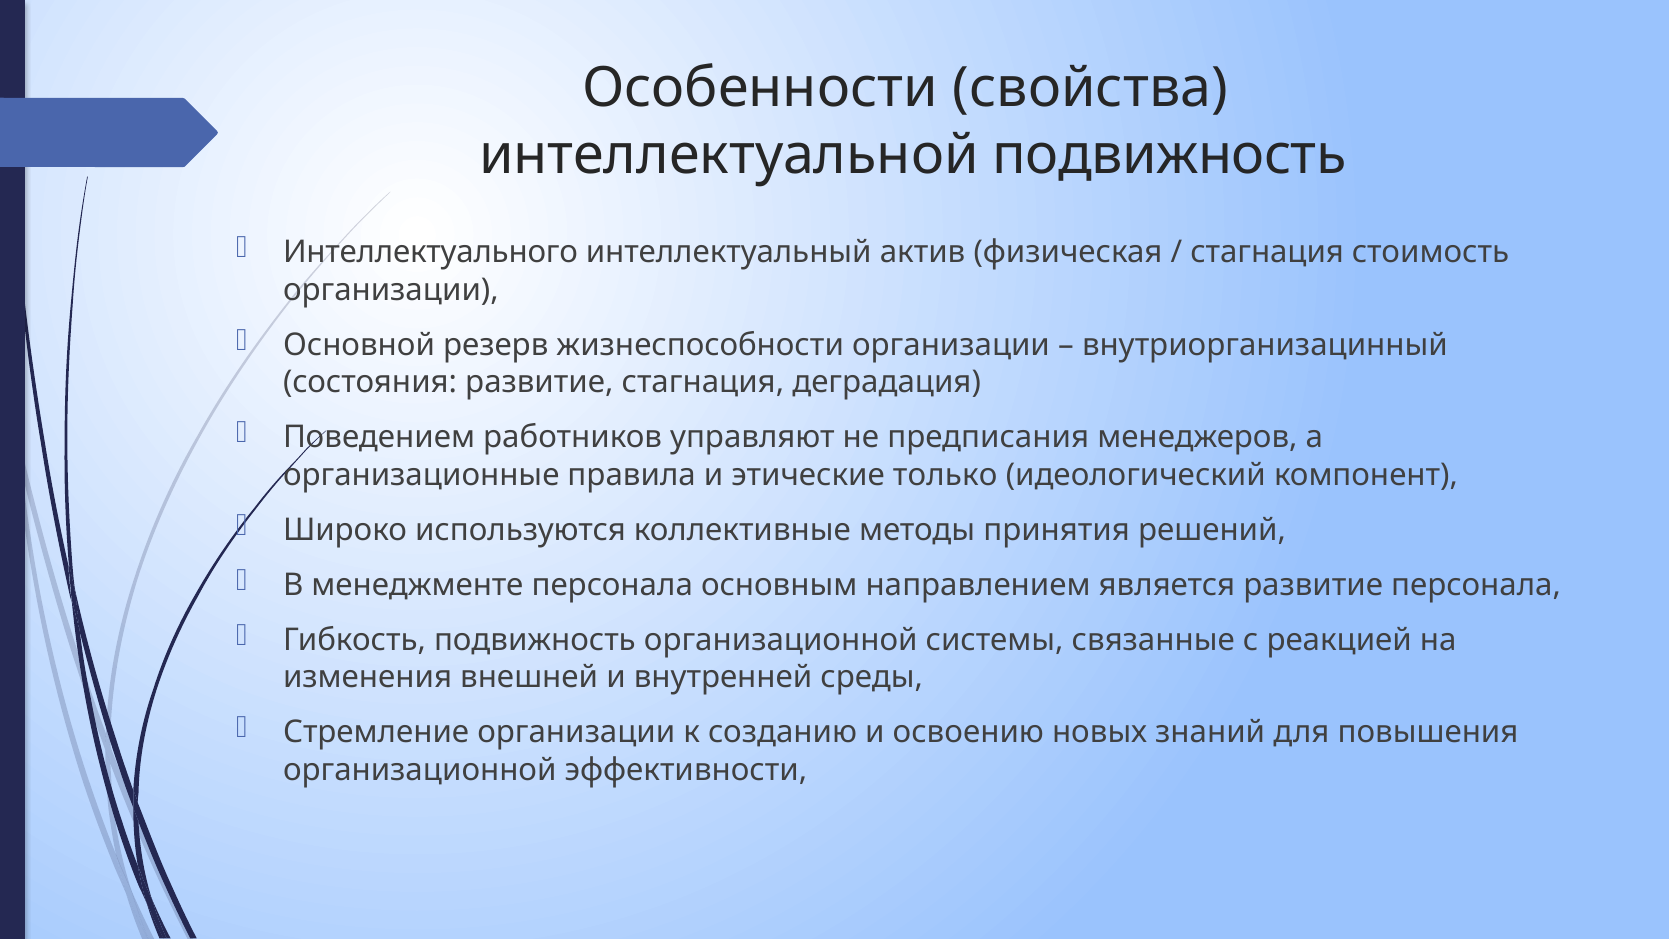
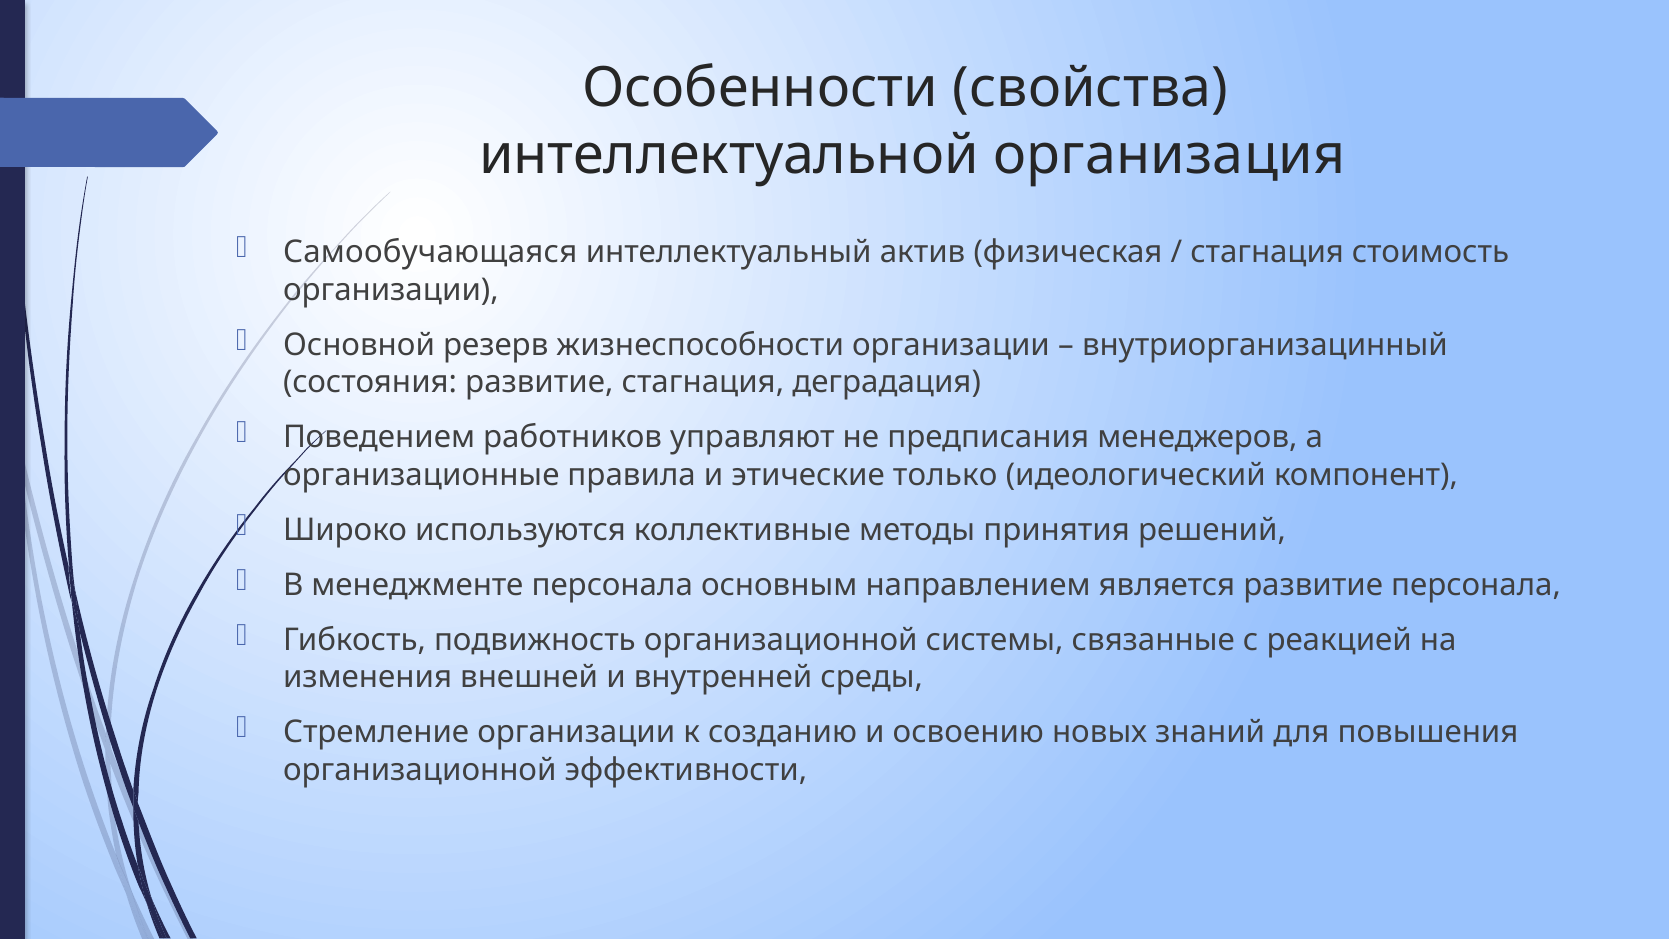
интеллектуальной подвижность: подвижность -> организация
Интеллектуального: Интеллектуального -> Самообучающаяся
